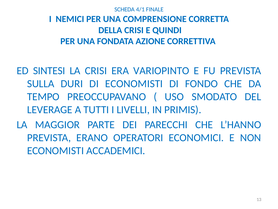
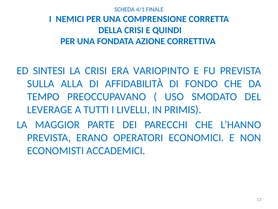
DURI: DURI -> ALLA
DI ECONOMISTI: ECONOMISTI -> AFFIDABILITÀ
